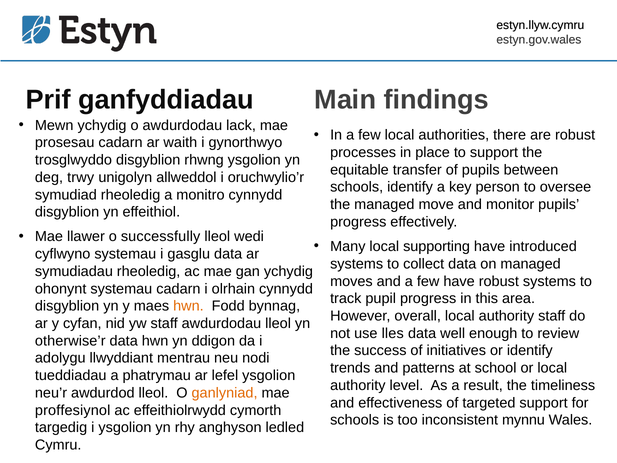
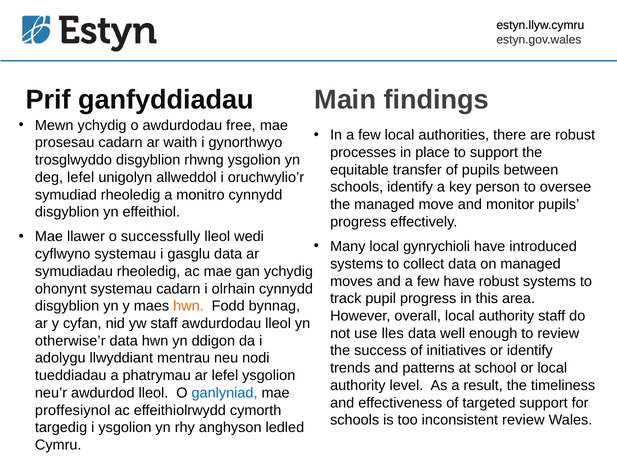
lack: lack -> free
deg trwy: trwy -> lefel
supporting: supporting -> gynrychioli
ganlyniad colour: orange -> blue
inconsistent mynnu: mynnu -> review
